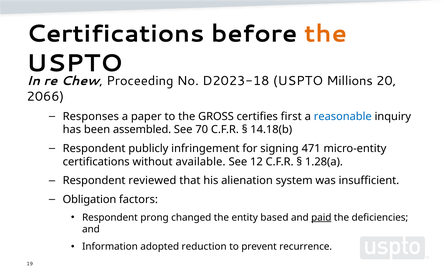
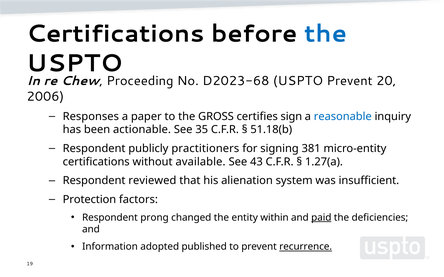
the at (326, 34) colour: orange -> blue
D2023-18: D2023-18 -> D2023-68
USPTO Millions: Millions -> Prevent
2066: 2066 -> 2006
first: first -> sign
assembled: assembled -> actionable
70: 70 -> 35
14.18(b: 14.18(b -> 51.18(b
infringement: infringement -> practitioners
471: 471 -> 381
12: 12 -> 43
1.28(a: 1.28(a -> 1.27(a
Obligation: Obligation -> Protection
based: based -> within
reduction: reduction -> published
recurrence underline: none -> present
